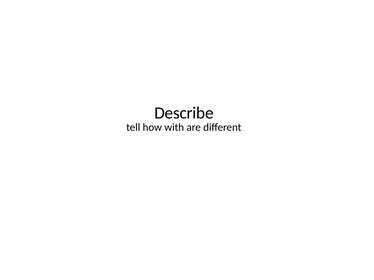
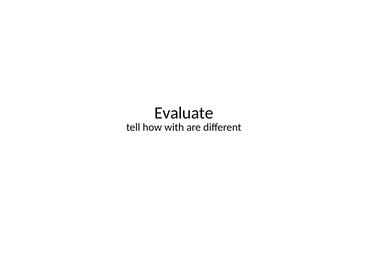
Describe: Describe -> Evaluate
